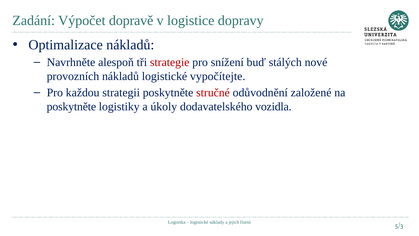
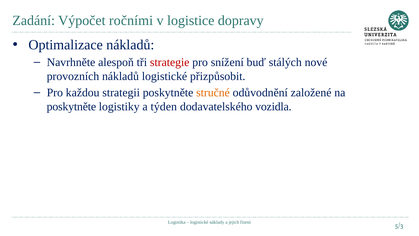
dopravě: dopravě -> ročními
vypočítejte: vypočítejte -> přizpůsobit
stručné colour: red -> orange
úkoly: úkoly -> týden
